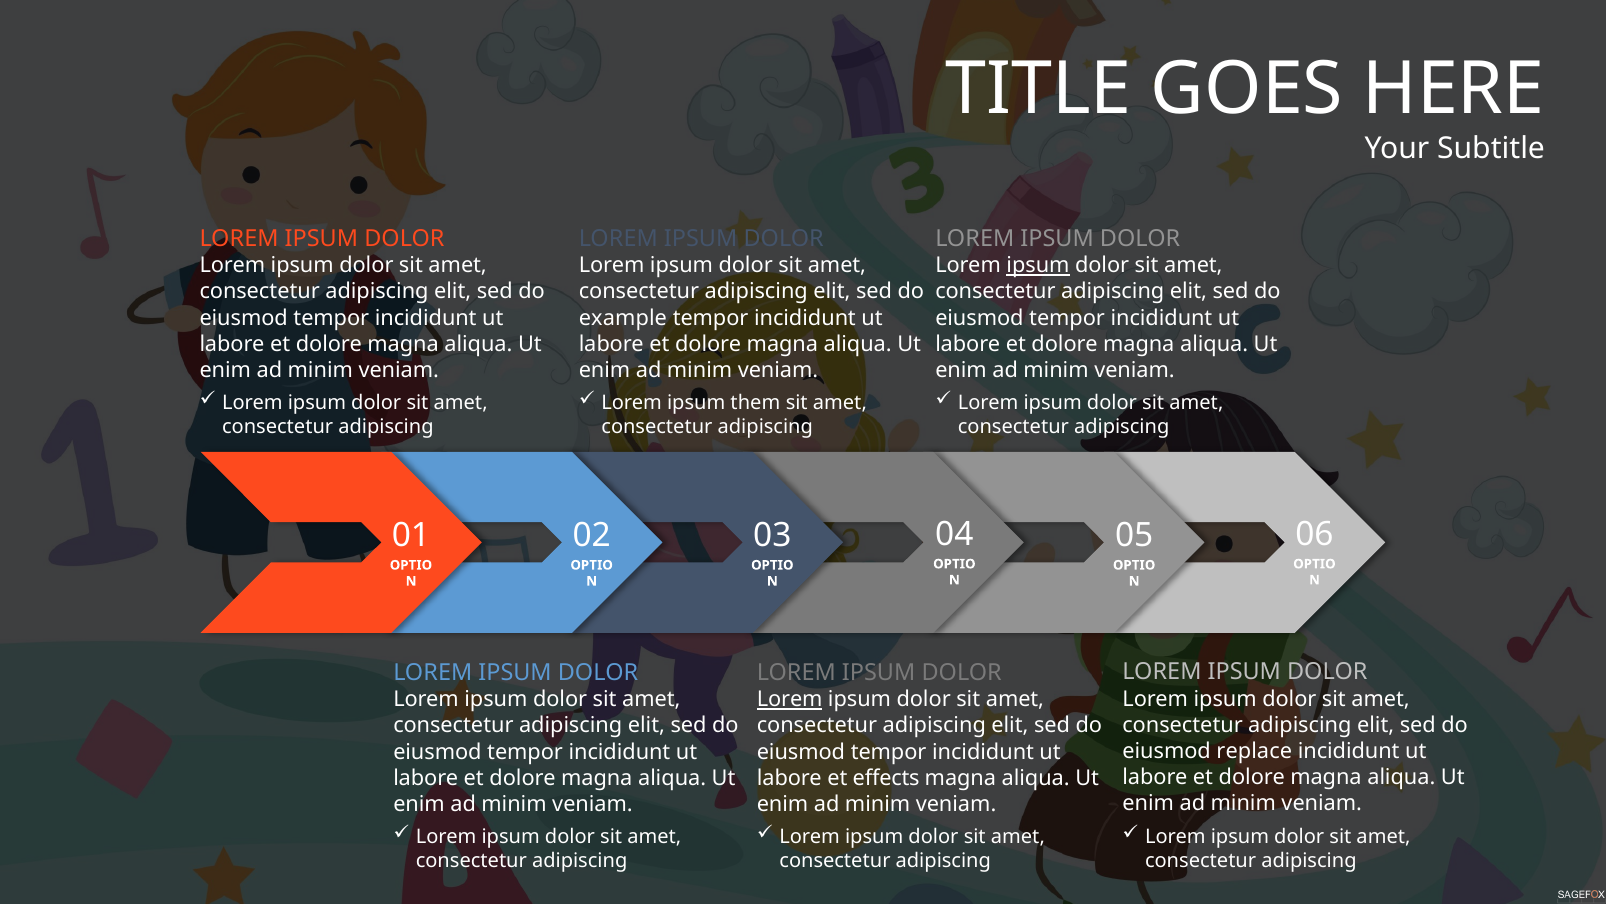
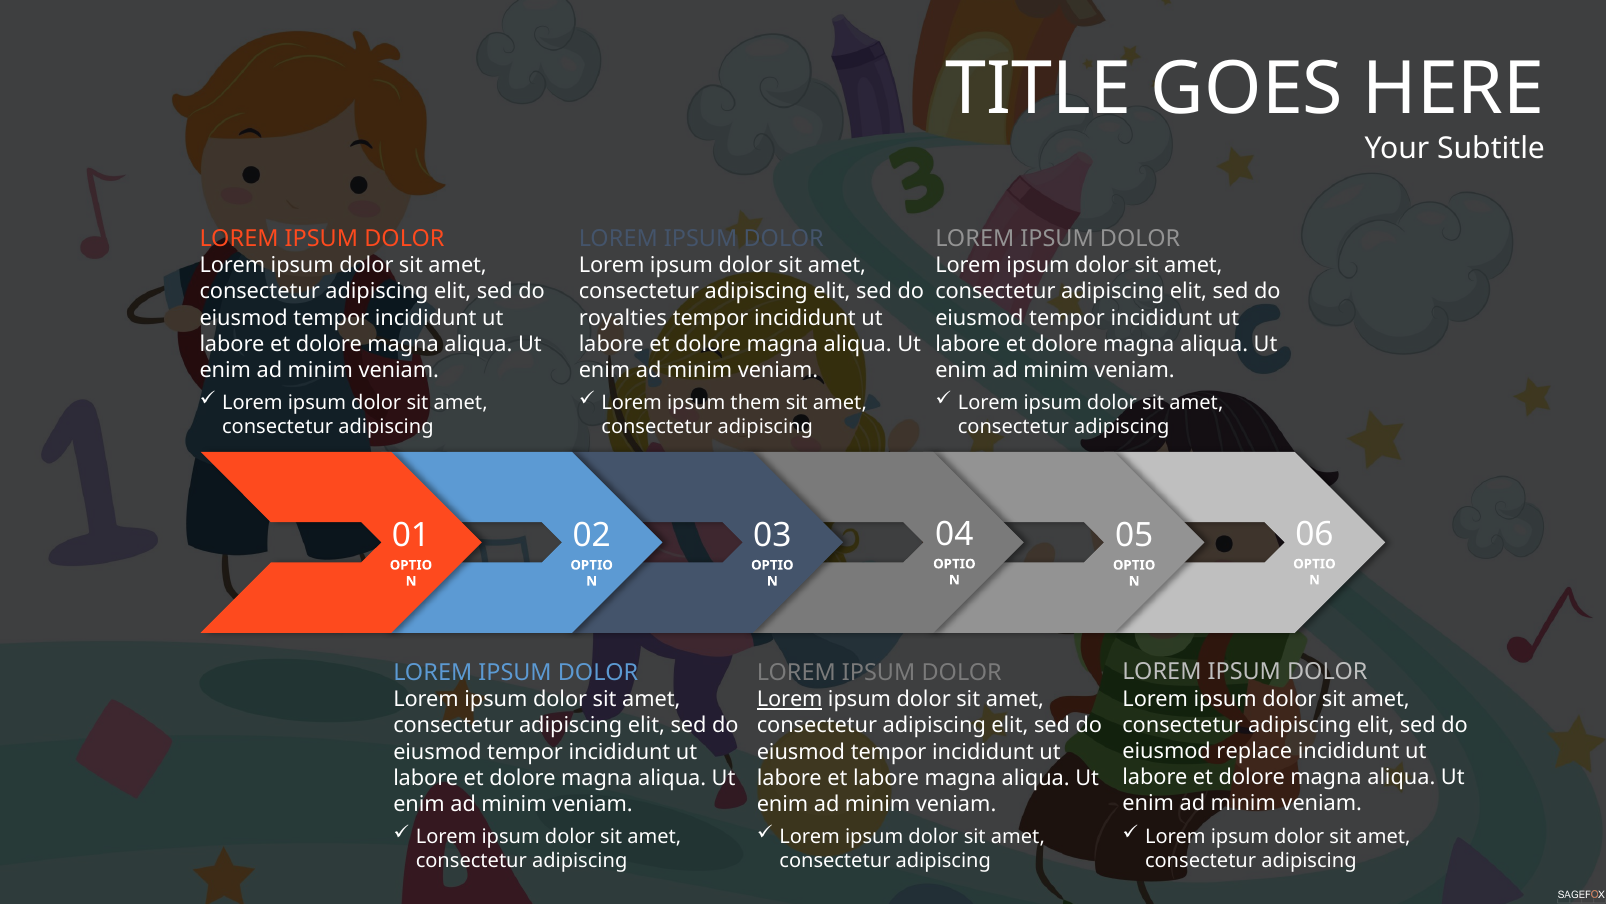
ipsum at (1038, 265) underline: present -> none
example: example -> royalties
et effects: effects -> labore
